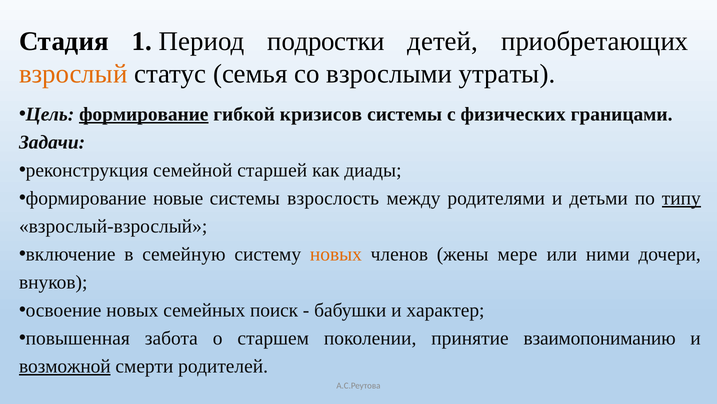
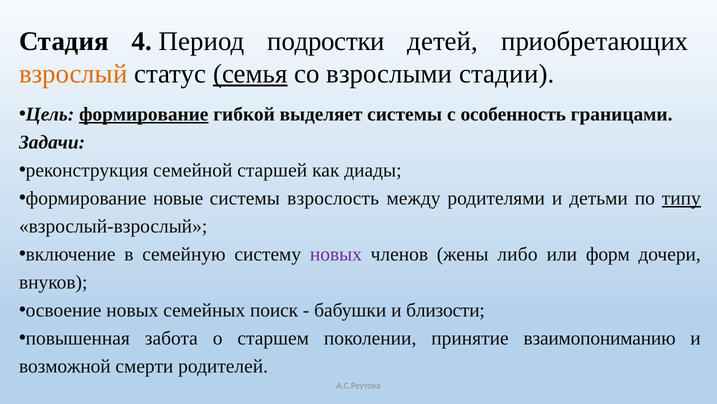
1: 1 -> 4
семья underline: none -> present
утраты: утраты -> стадии
кризисов: кризисов -> выделяет
физических: физических -> особенность
новых at (336, 254) colour: orange -> purple
мере: мере -> либо
ними: ними -> форм
характер: характер -> близости
возможной underline: present -> none
